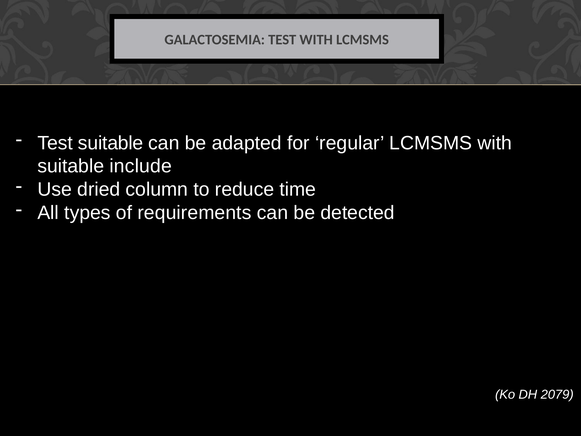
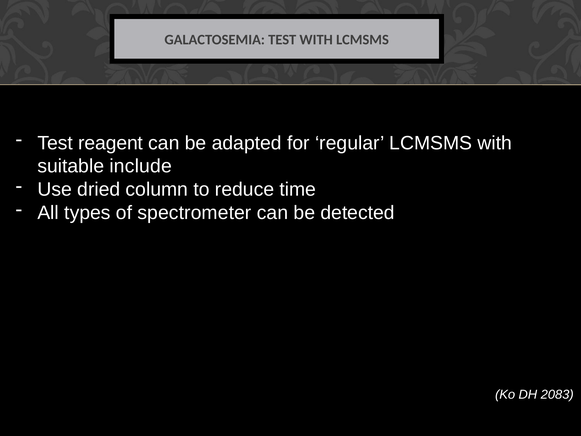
Test suitable: suitable -> reagent
requirements: requirements -> spectrometer
2079: 2079 -> 2083
